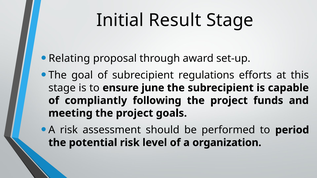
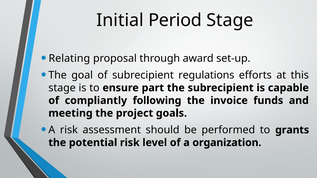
Result: Result -> Period
june: june -> part
project at (229, 101): project -> invoice
period: period -> grants
